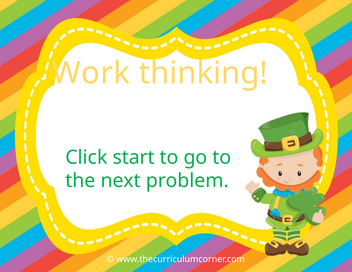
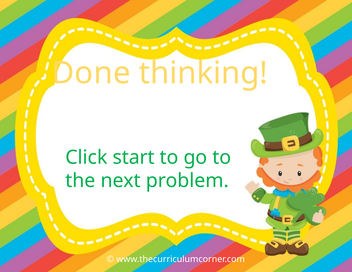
Work: Work -> Done
